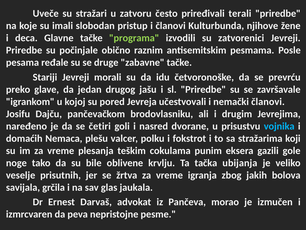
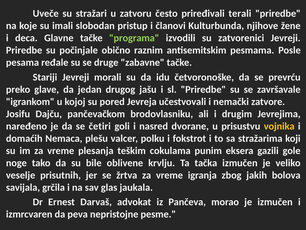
nemački članovi: članovi -> zatvore
vojnika colour: light blue -> yellow
tačka ubijanja: ubijanja -> izmučen
